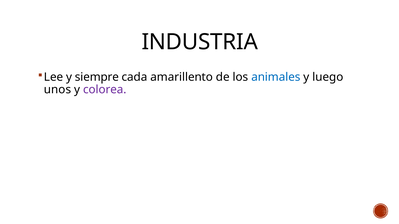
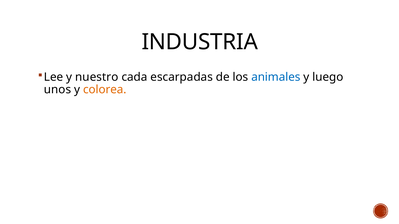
siempre: siempre -> nuestro
amarillento: amarillento -> escarpadas
colorea colour: purple -> orange
